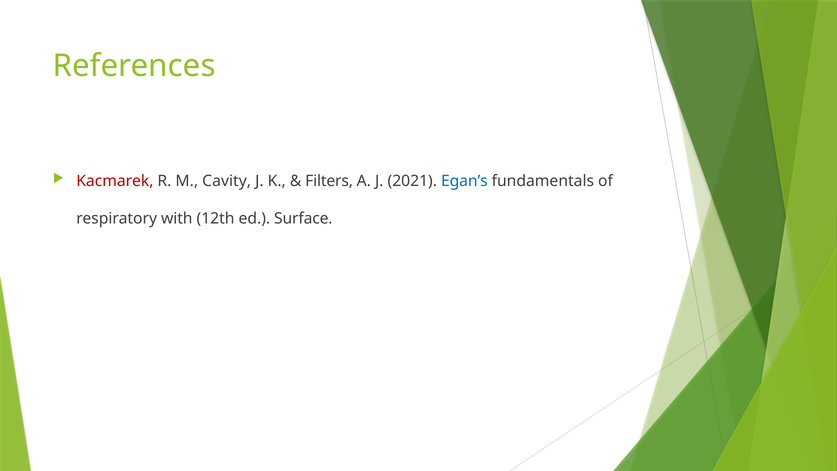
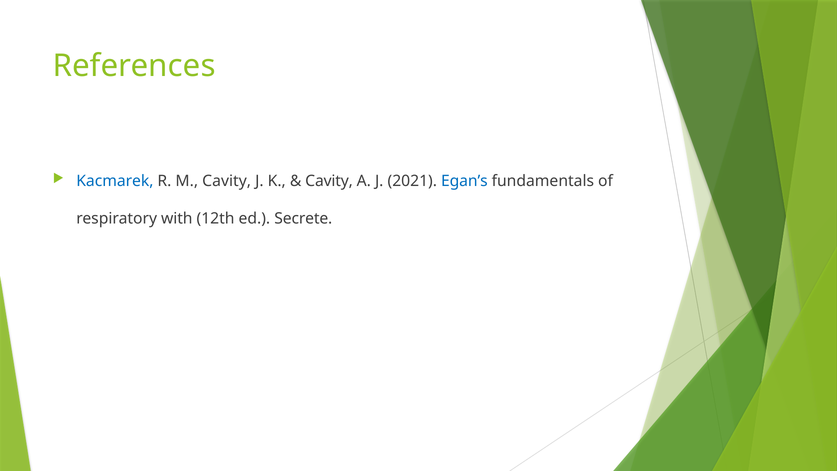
Kacmarek colour: red -> blue
Filters at (329, 181): Filters -> Cavity
Surface: Surface -> Secrete
